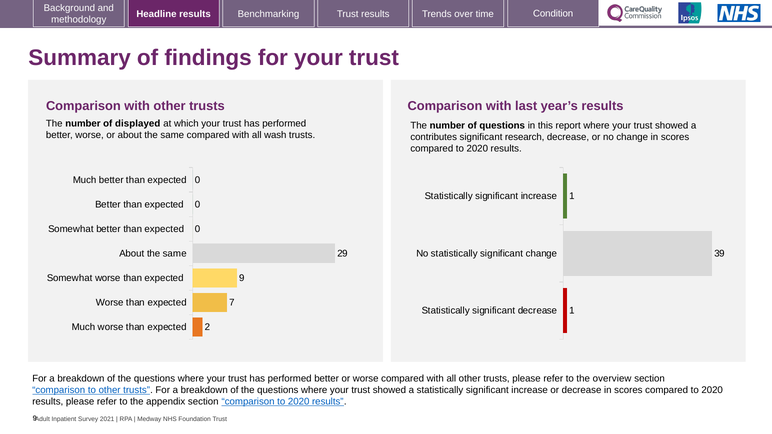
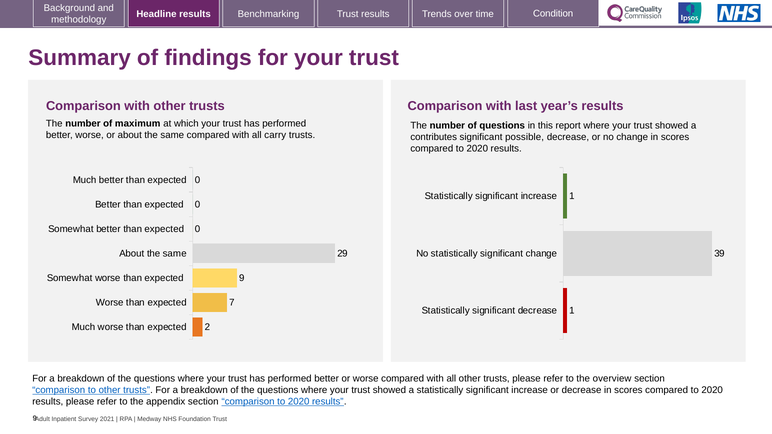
displayed: displayed -> maximum
wash: wash -> carry
research: research -> possible
